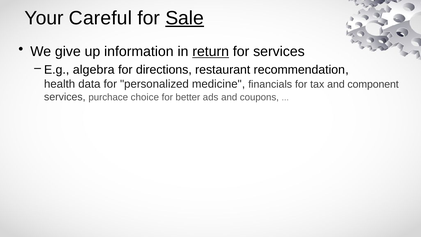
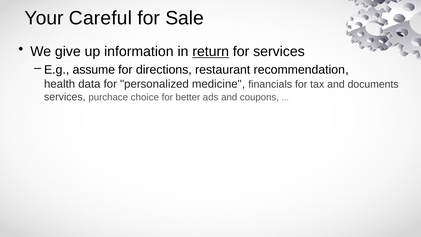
Sale underline: present -> none
algebra: algebra -> assume
component: component -> documents
